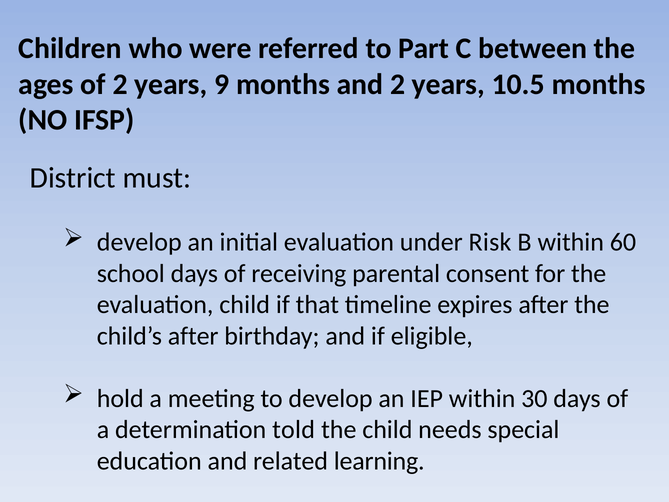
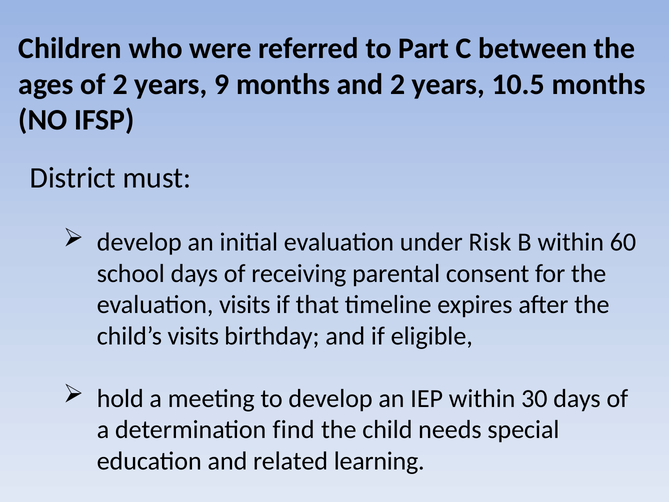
evaluation child: child -> visits
child’s after: after -> visits
told: told -> find
